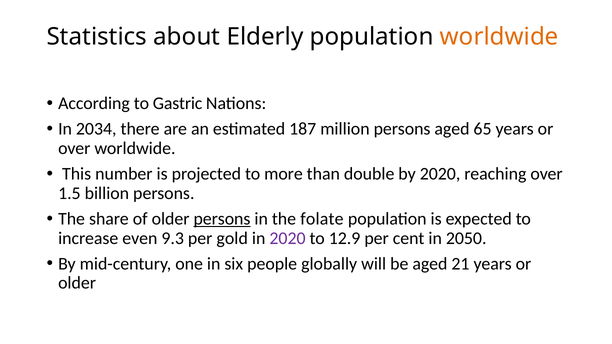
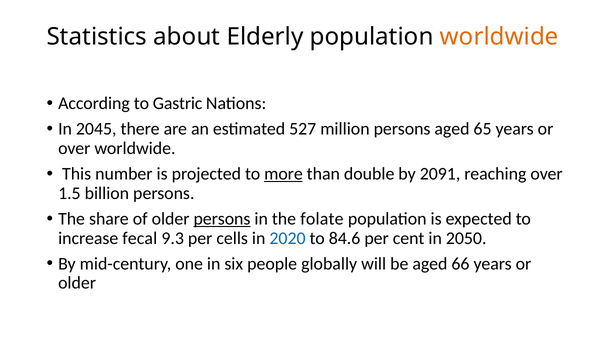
2034: 2034 -> 2045
187: 187 -> 527
more underline: none -> present
by 2020: 2020 -> 2091
even: even -> fecal
gold: gold -> cells
2020 at (288, 238) colour: purple -> blue
12.9: 12.9 -> 84.6
21: 21 -> 66
